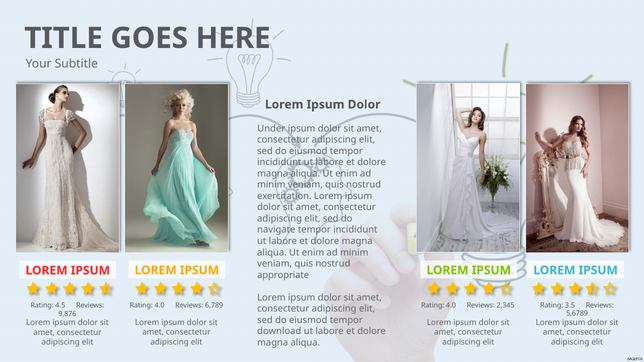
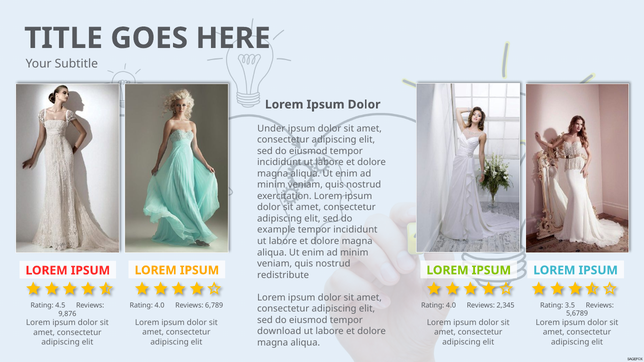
navigate: navigate -> example
appropriate: appropriate -> redistribute
